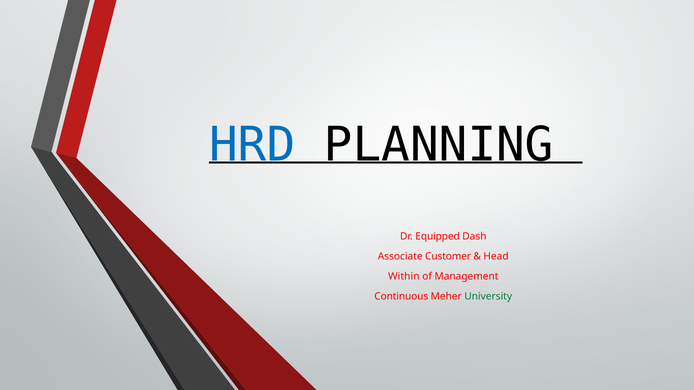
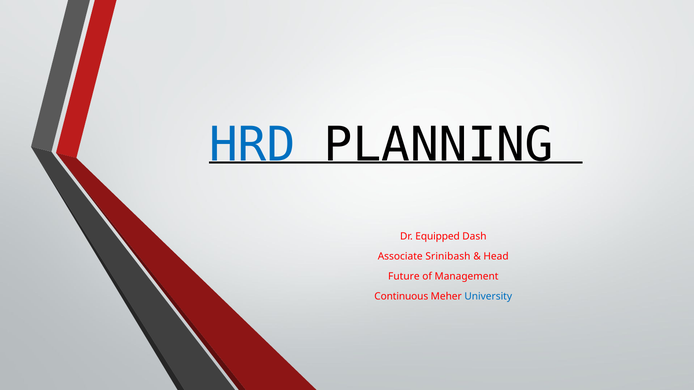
Customer: Customer -> Srinibash
Within: Within -> Future
University colour: green -> blue
